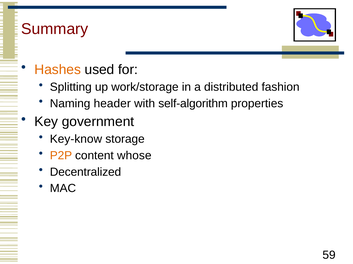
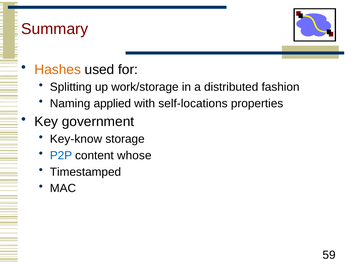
header: header -> applied
self-algorithm: self-algorithm -> self-locations
P2P colour: orange -> blue
Decentralized: Decentralized -> Timestamped
